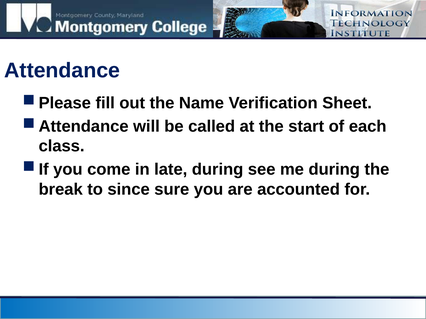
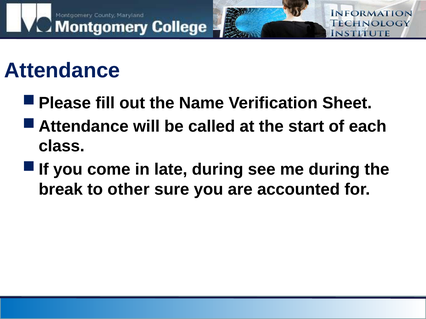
since: since -> other
